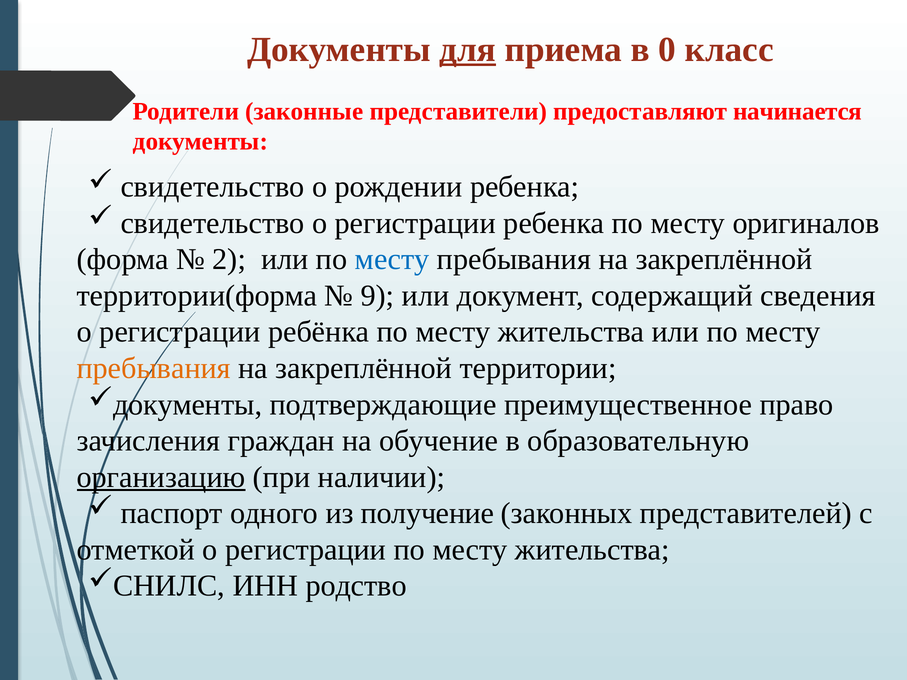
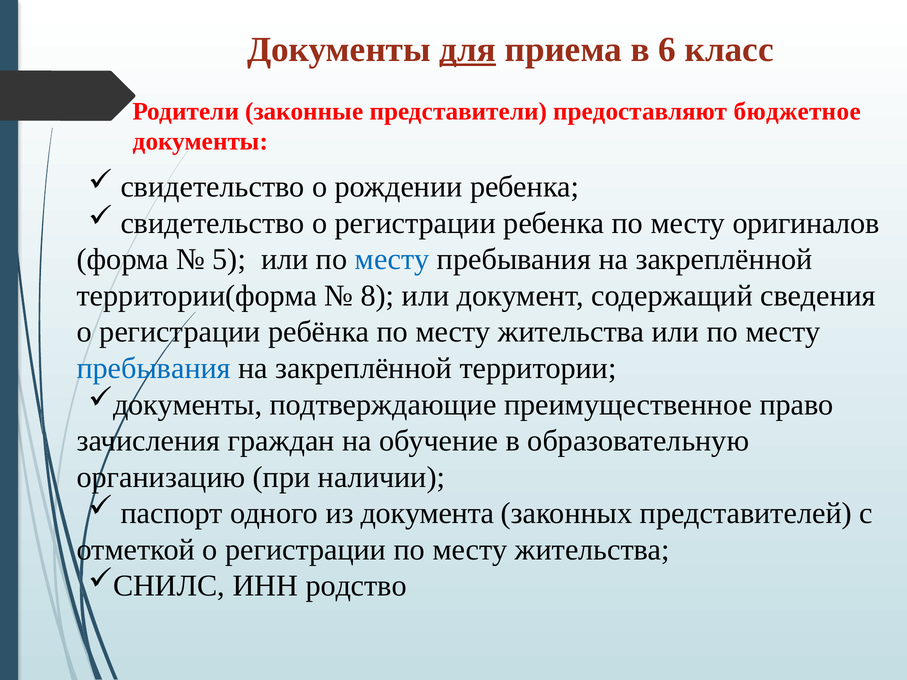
0: 0 -> 6
начинается: начинается -> бюджетное
2: 2 -> 5
9: 9 -> 8
пребывания at (154, 368) colour: orange -> blue
организацию underline: present -> none
получение: получение -> документа
